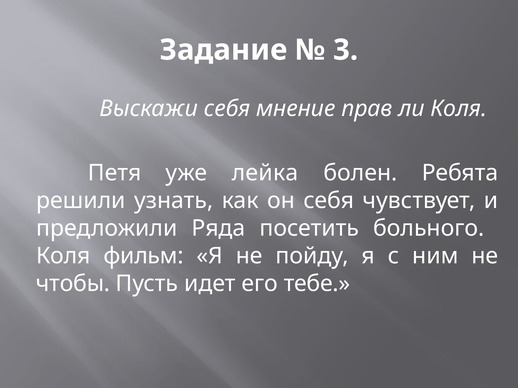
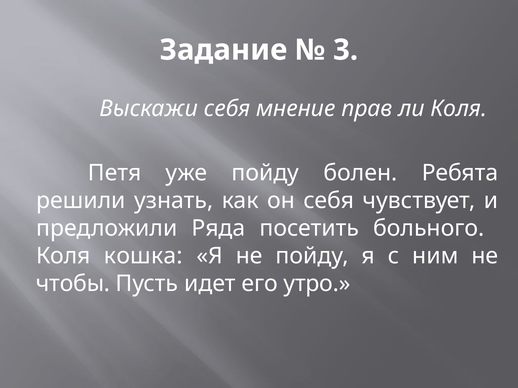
уже лейка: лейка -> пойду
фильм: фильм -> кошка
тебе: тебе -> утро
